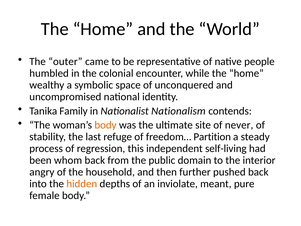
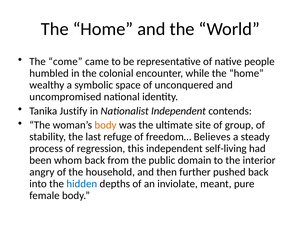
outer: outer -> come
Family: Family -> Justify
Nationalist Nationalism: Nationalism -> Independent
never: never -> group
Partition: Partition -> Believes
hidden colour: orange -> blue
